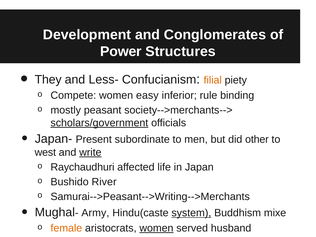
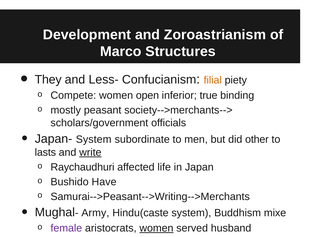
Conglomerates: Conglomerates -> Zoroastrianism
Power: Power -> Marco
easy: easy -> open
rule: rule -> true
scholars/government underline: present -> none
Japan- Present: Present -> System
west: west -> lasts
River: River -> Have
system at (191, 213) underline: present -> none
female colour: orange -> purple
